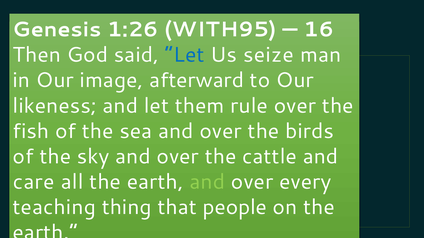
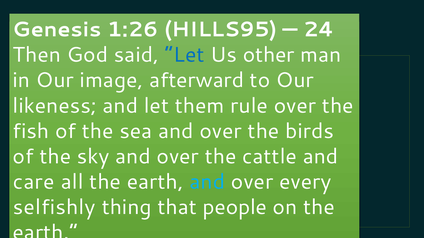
WITH95: WITH95 -> HILLS95
16: 16 -> 24
seize: seize -> other
and at (207, 182) colour: light green -> light blue
teaching: teaching -> selfishly
